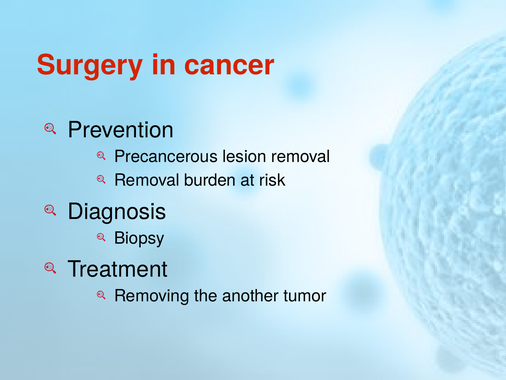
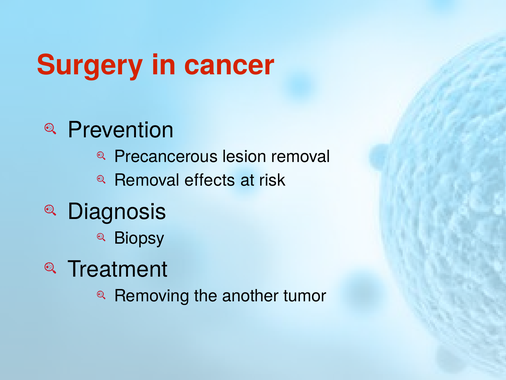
burden: burden -> effects
